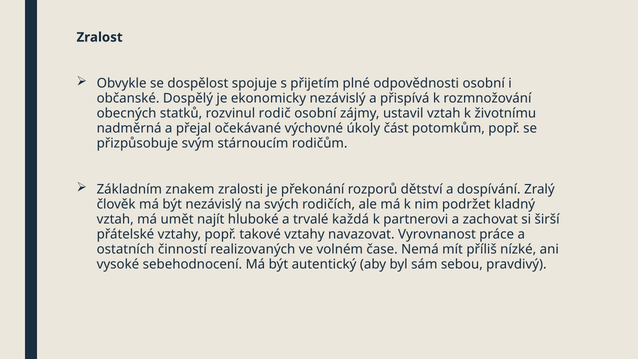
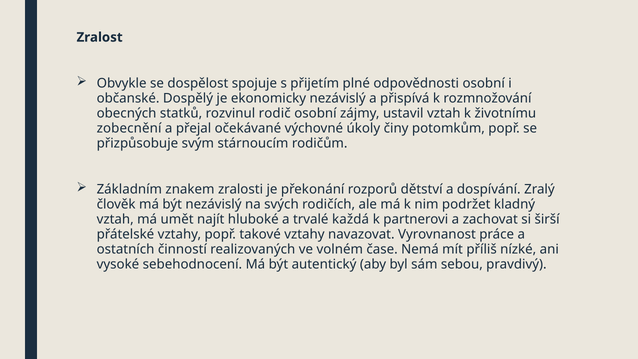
nadměrná: nadměrná -> zobecnění
část: část -> činy
